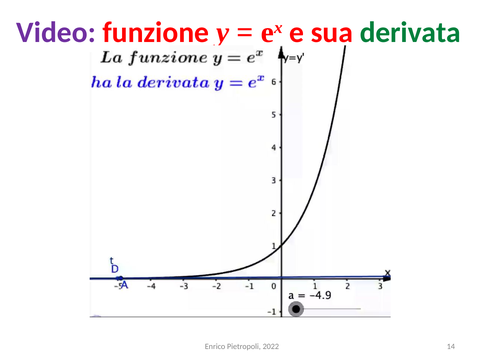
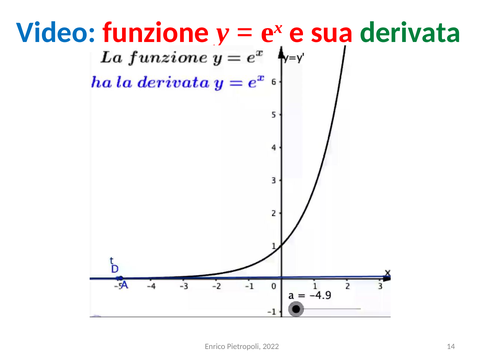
Video colour: purple -> blue
